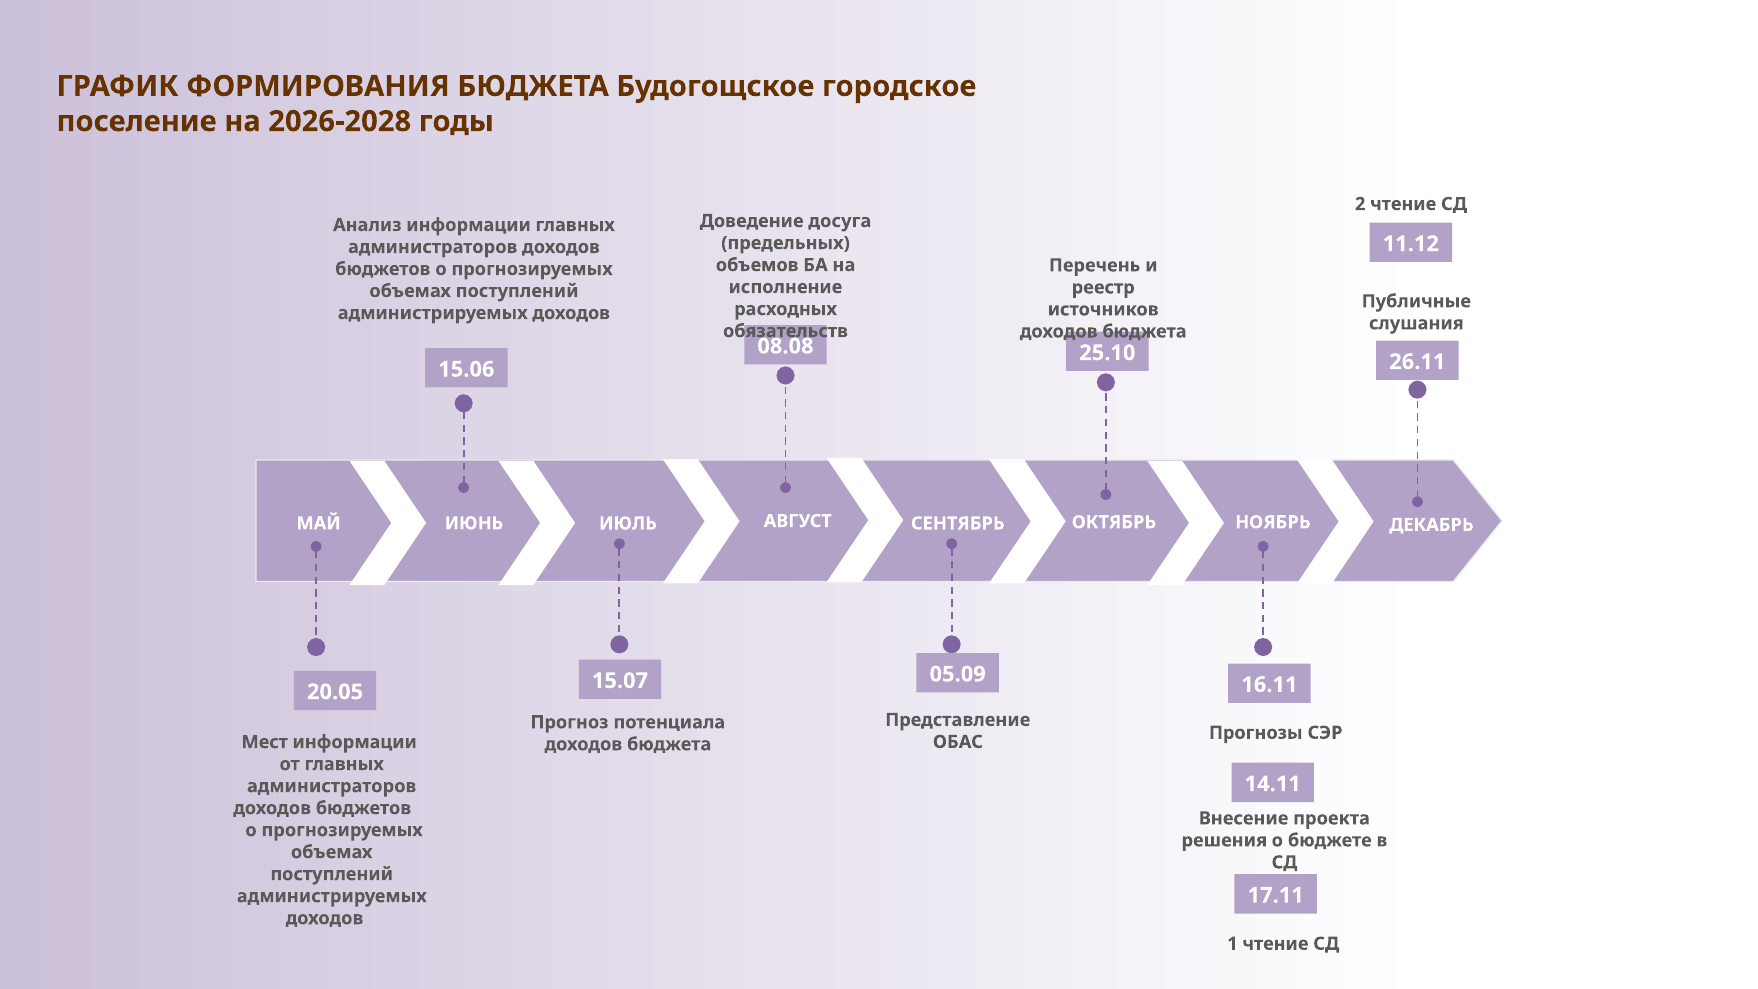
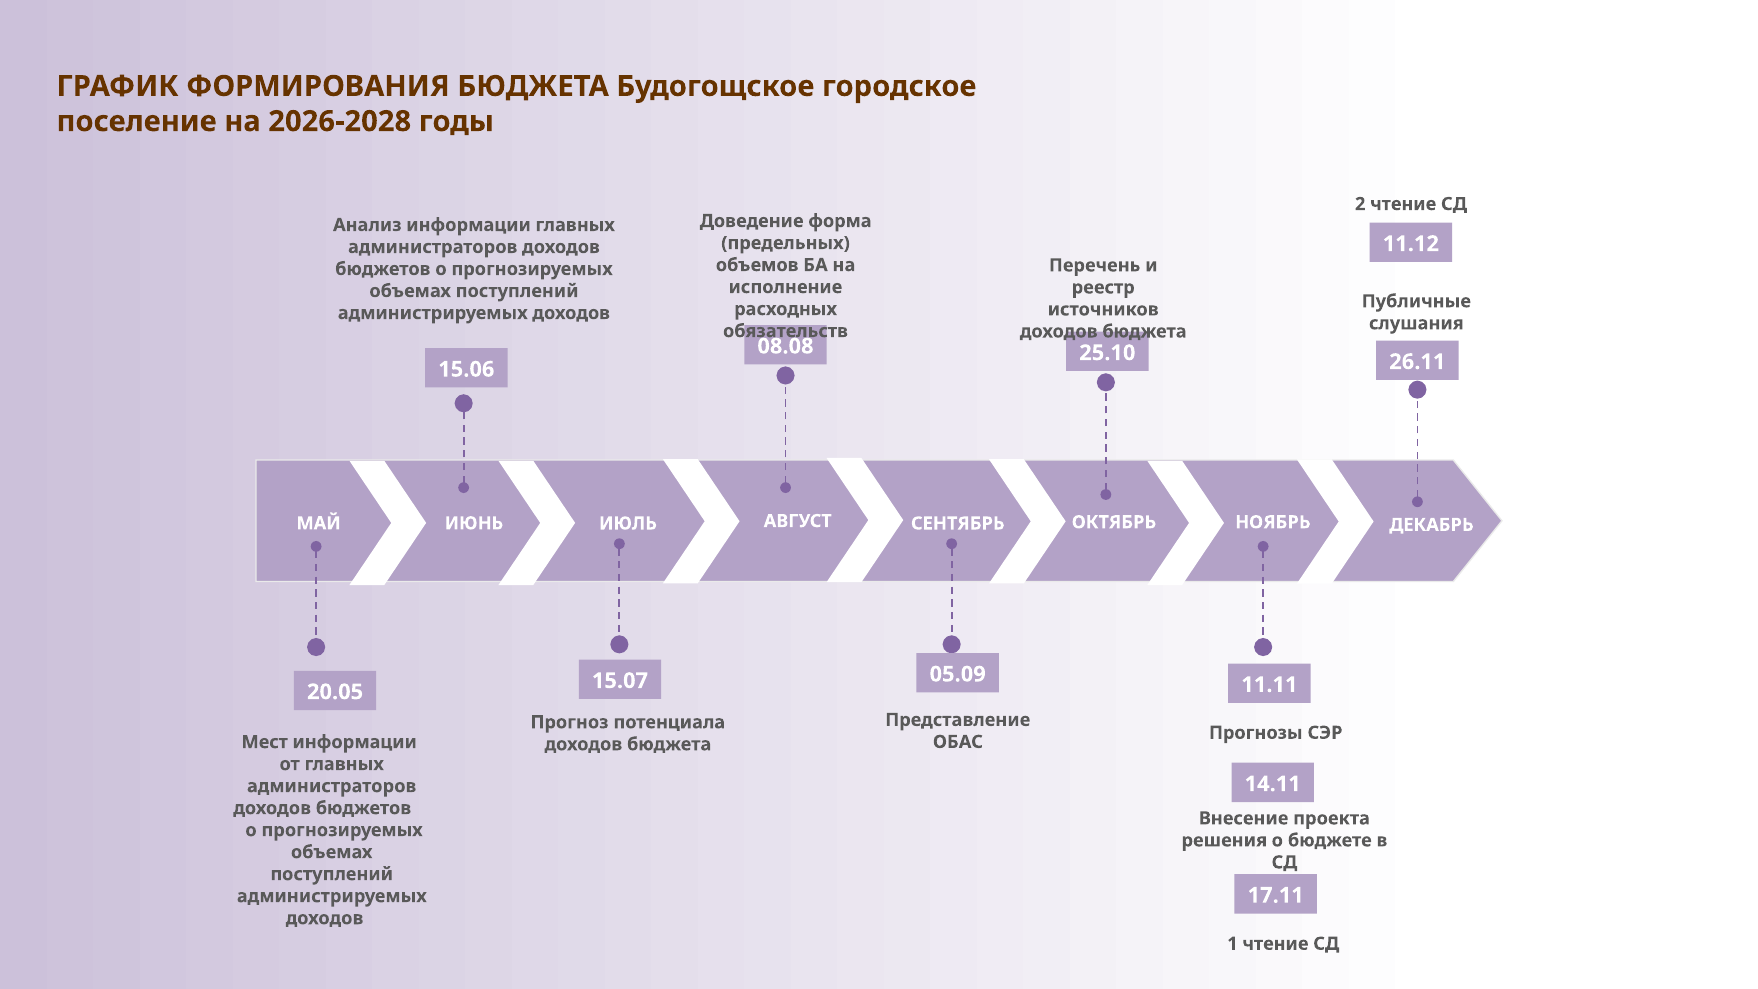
досуга: досуга -> форма
16.11: 16.11 -> 11.11
